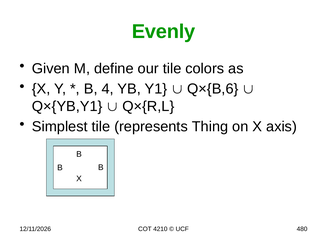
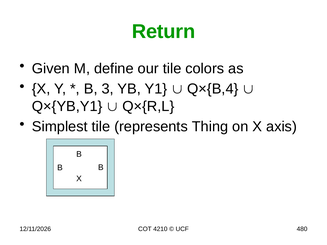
Evenly: Evenly -> Return
4: 4 -> 3
Q×{B,6: Q×{B,6 -> Q×{B,4
